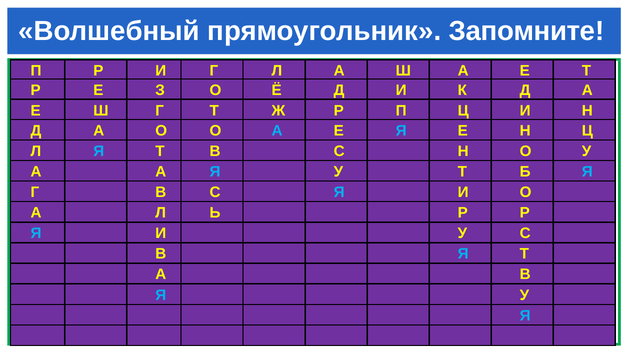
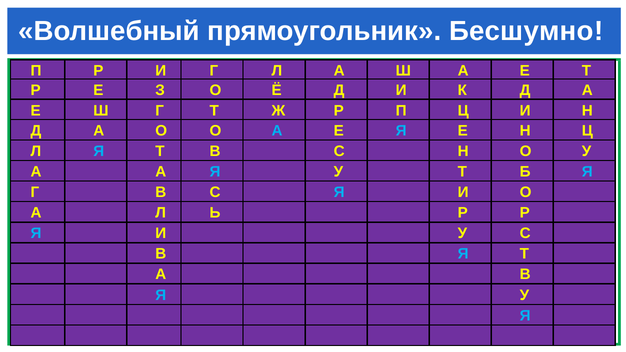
Запомните: Запомните -> Бесшумно
